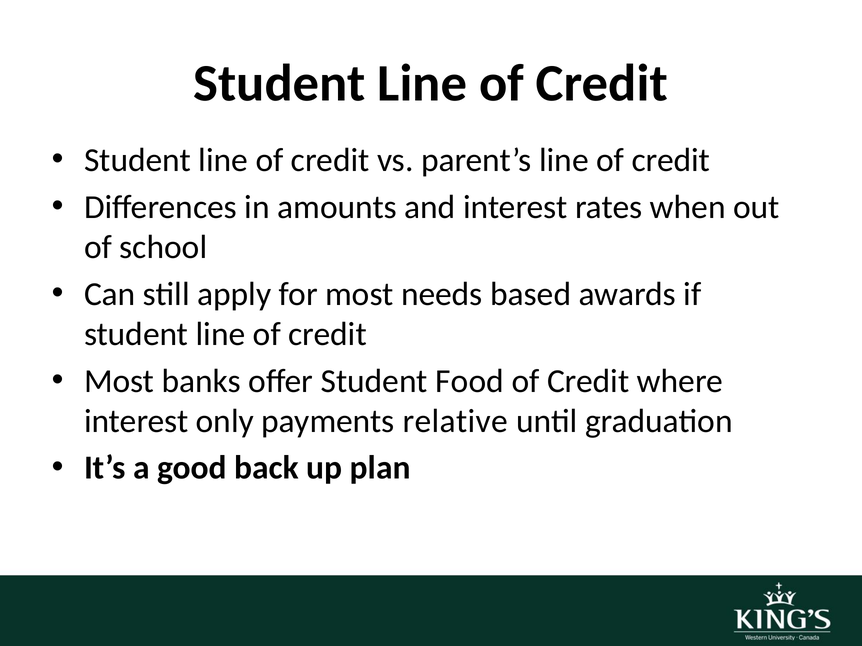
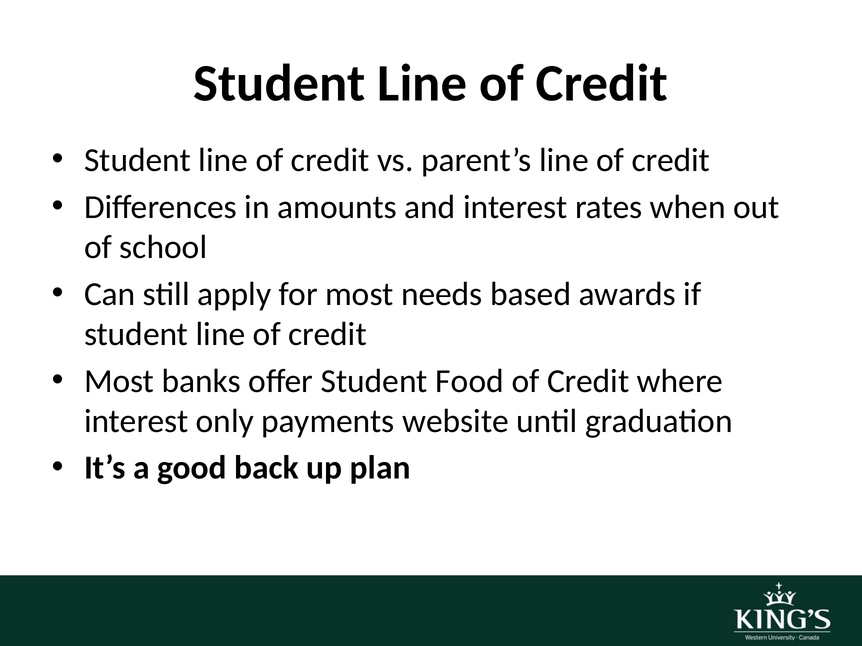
relative: relative -> website
